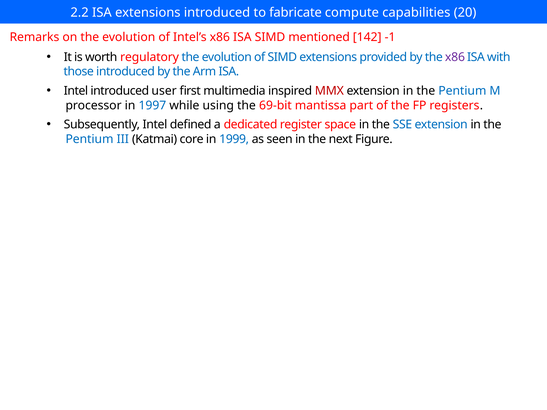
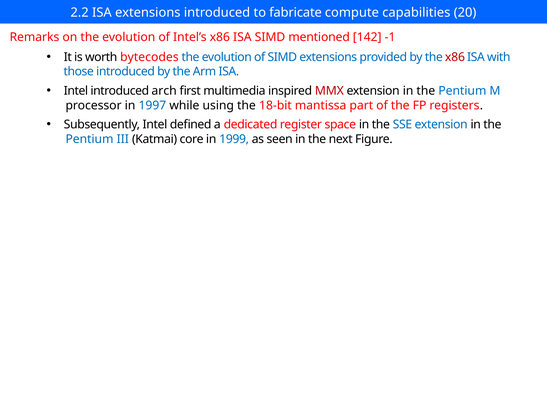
regulatory: regulatory -> bytecodes
x86 at (455, 57) colour: purple -> red
user: user -> arch
69-bit: 69-bit -> 18-bit
